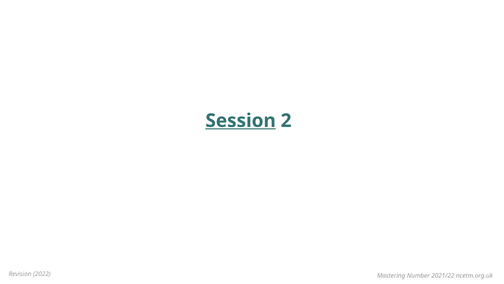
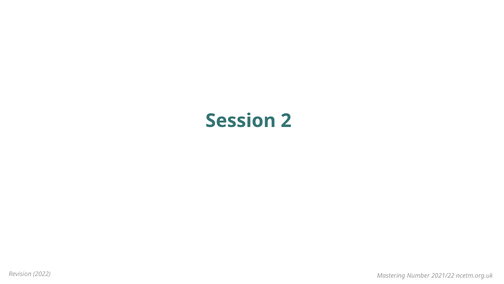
Session underline: present -> none
